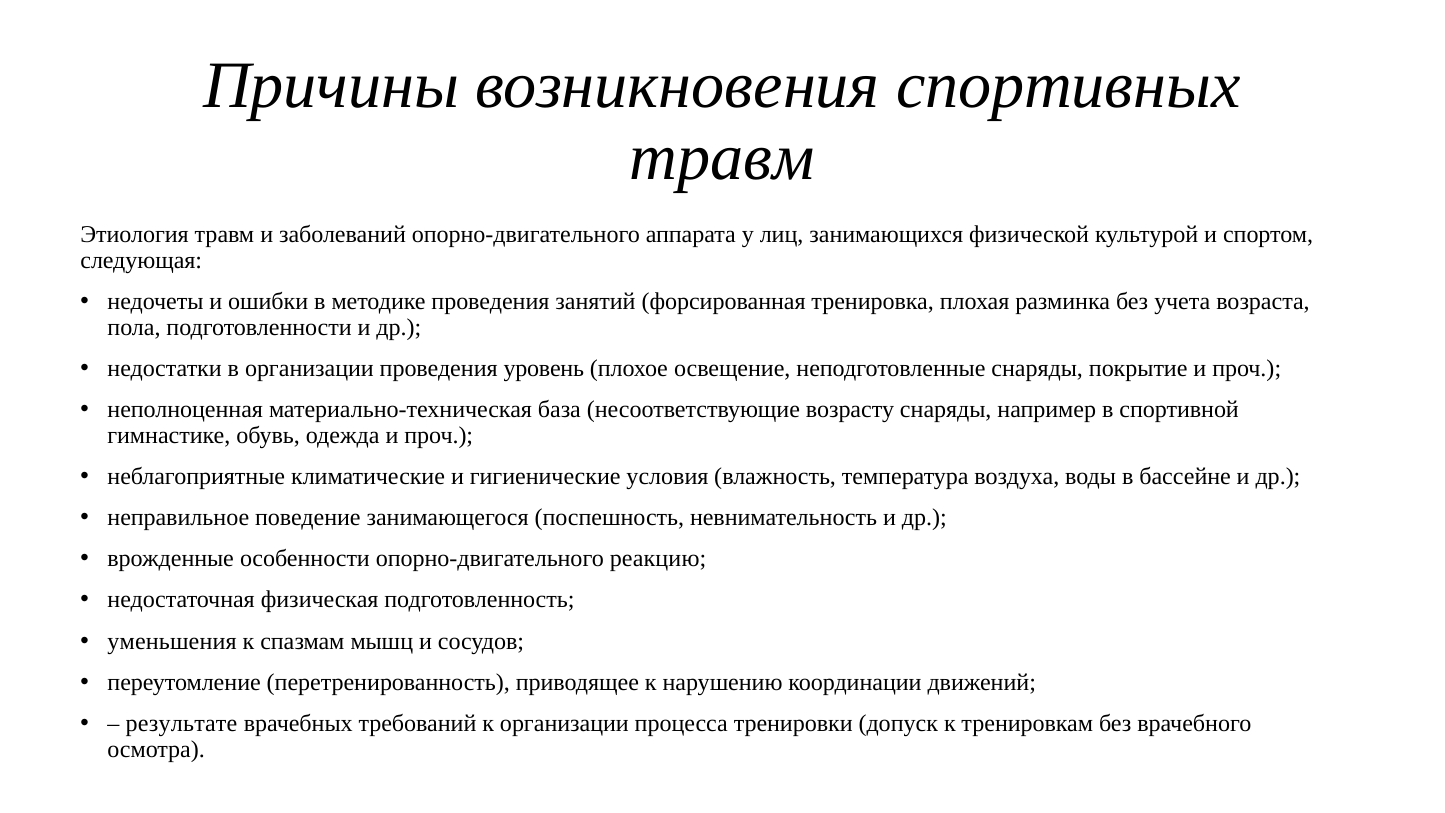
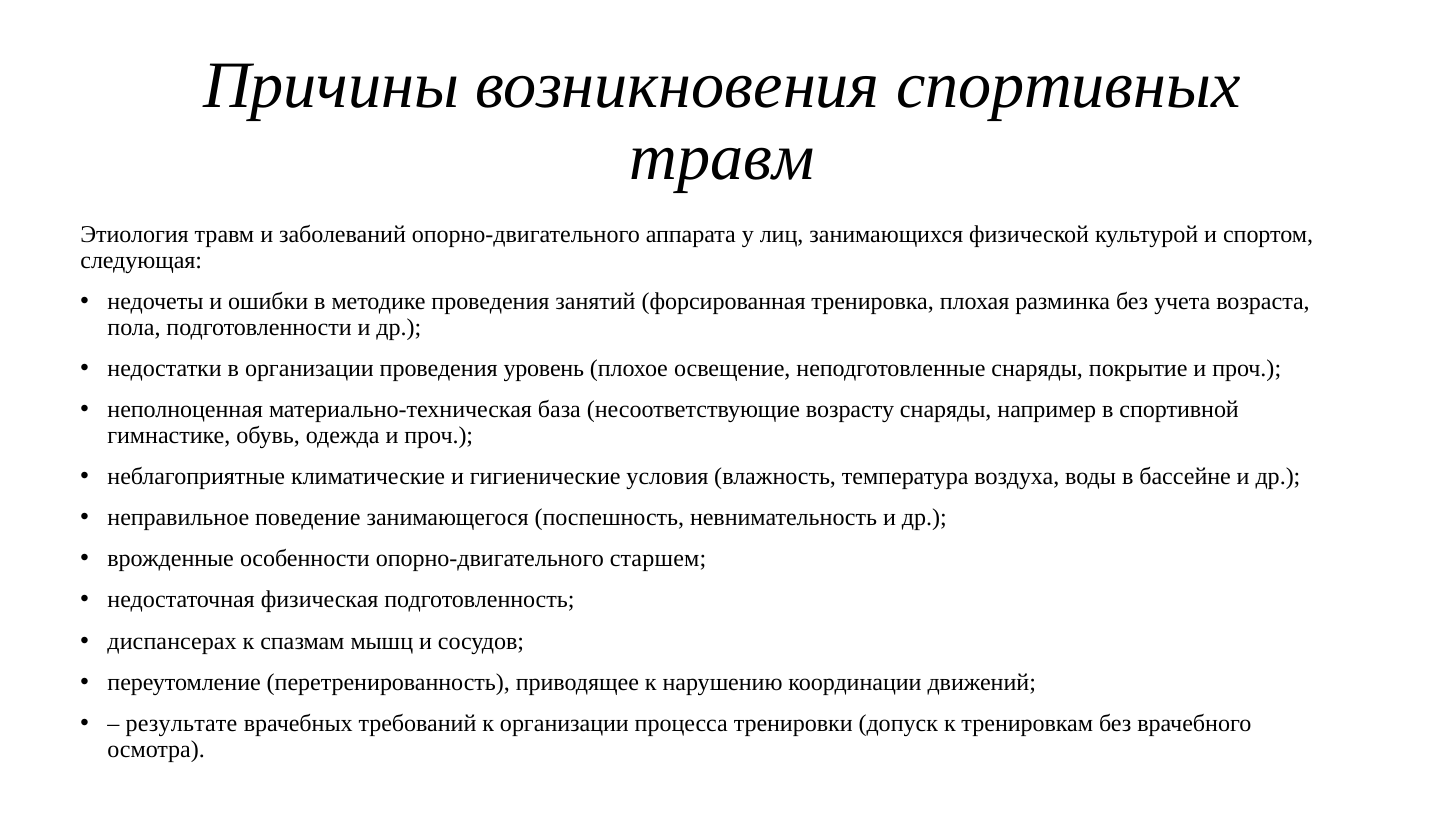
реакцию: реакцию -> старшем
уменьшения: уменьшения -> диспансерах
